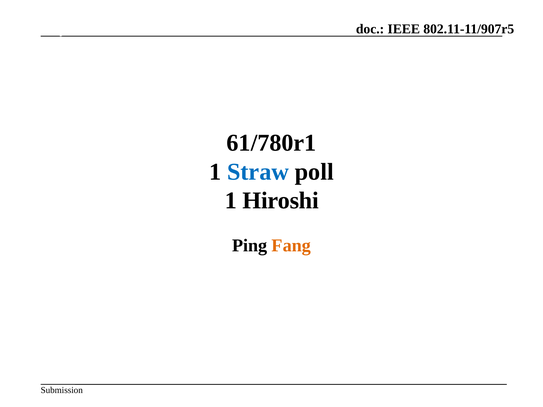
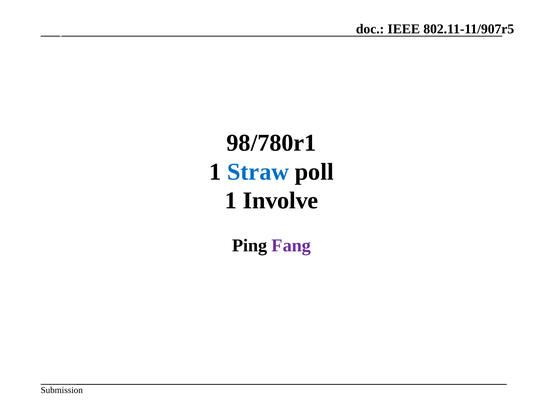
61/780r1: 61/780r1 -> 98/780r1
Hiroshi: Hiroshi -> Involve
Fang colour: orange -> purple
